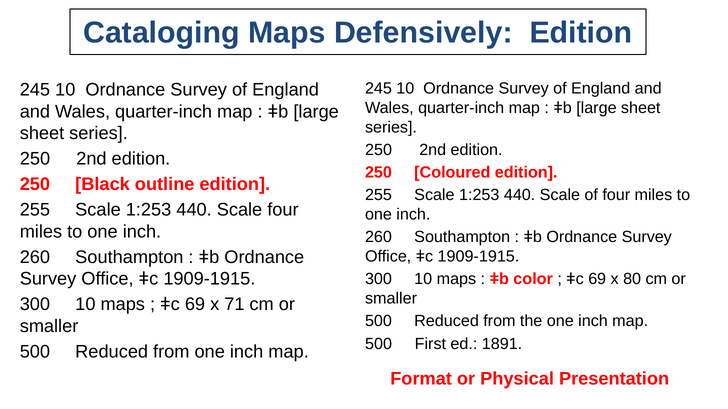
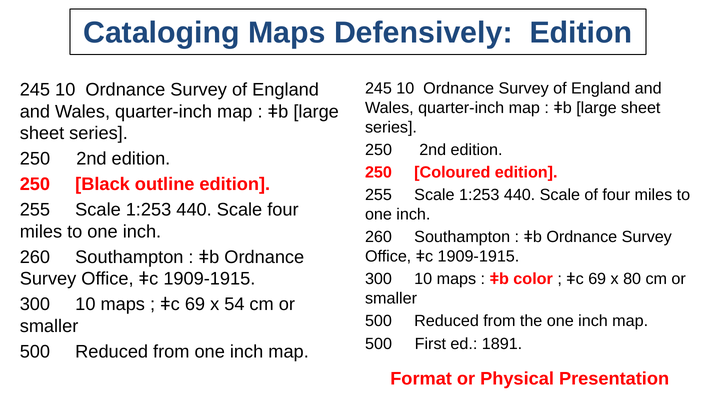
71: 71 -> 54
